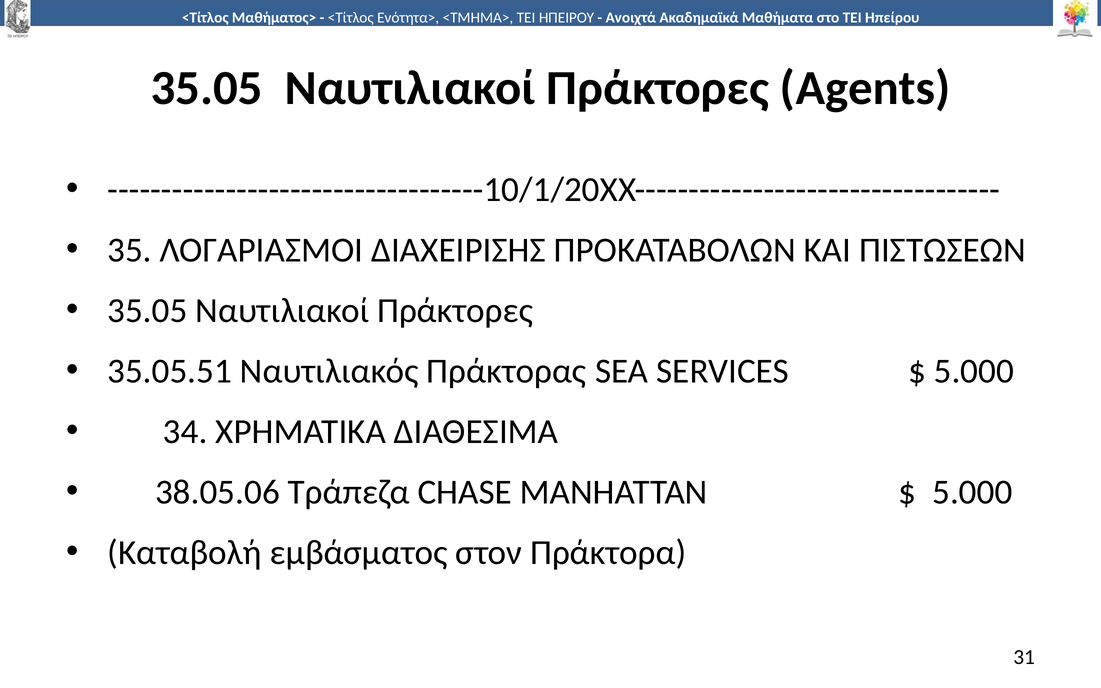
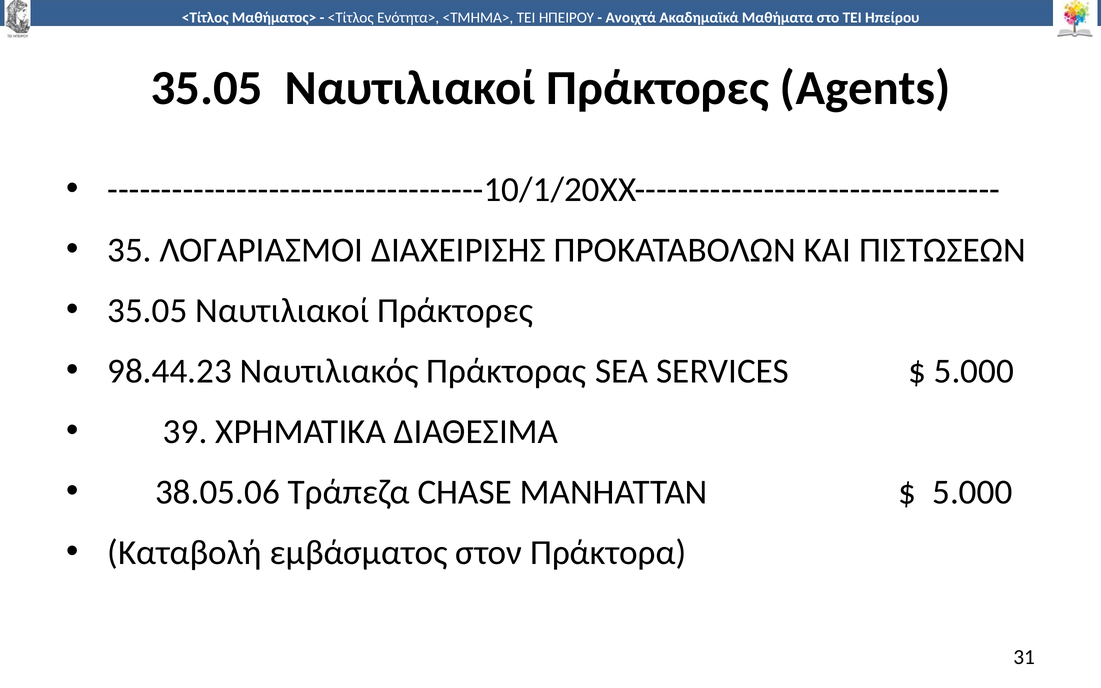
35.05.51: 35.05.51 -> 98.44.23
34: 34 -> 39
